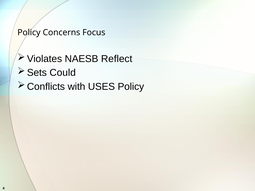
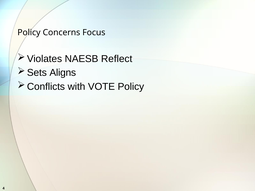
Could: Could -> Aligns
USES: USES -> VOTE
